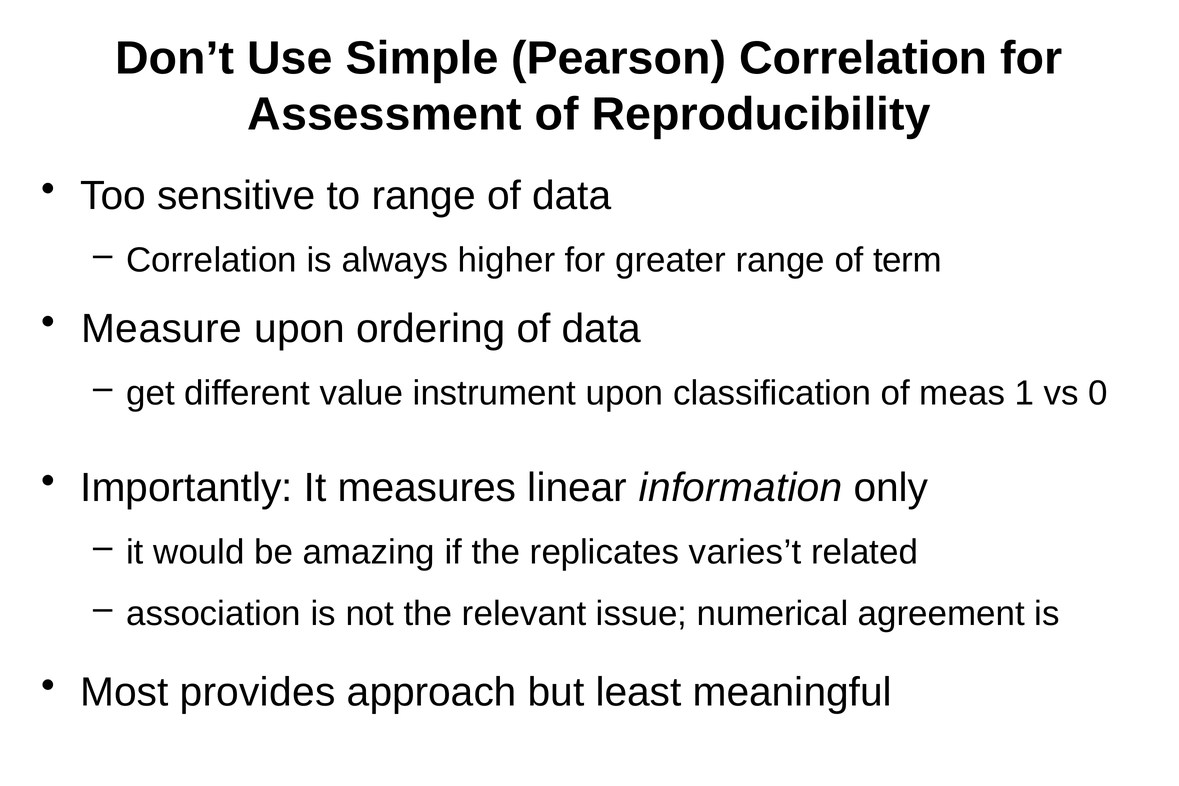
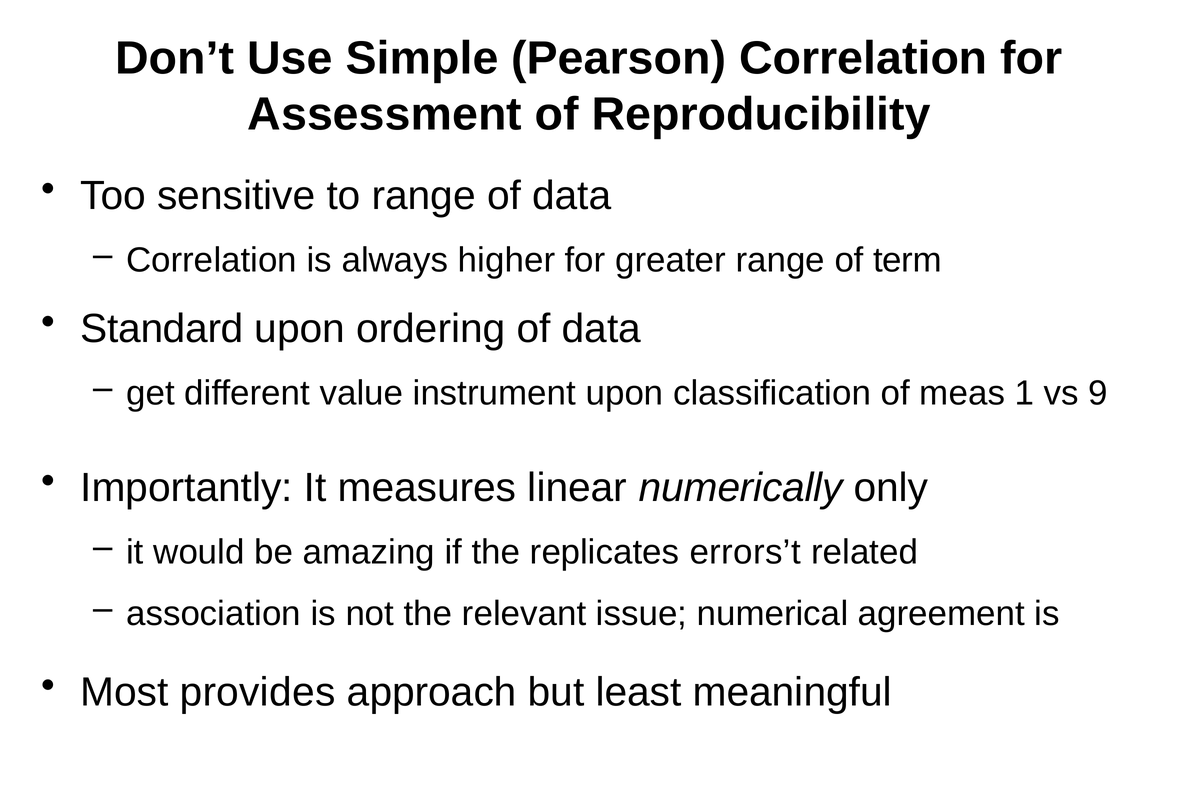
Measure: Measure -> Standard
0: 0 -> 9
information: information -> numerically
varies’t: varies’t -> errors’t
